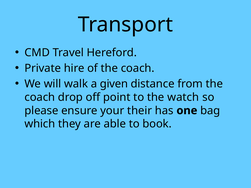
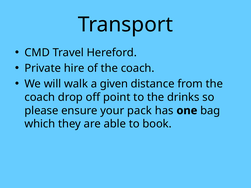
watch: watch -> drinks
their: their -> pack
